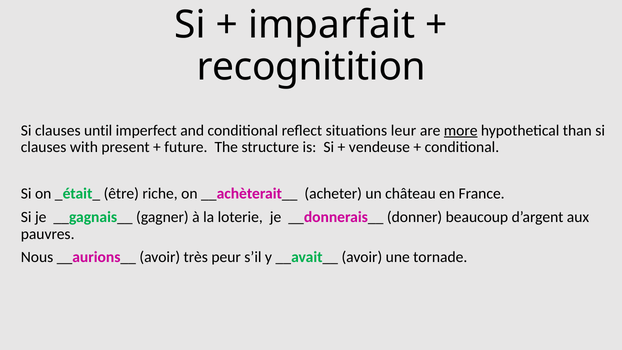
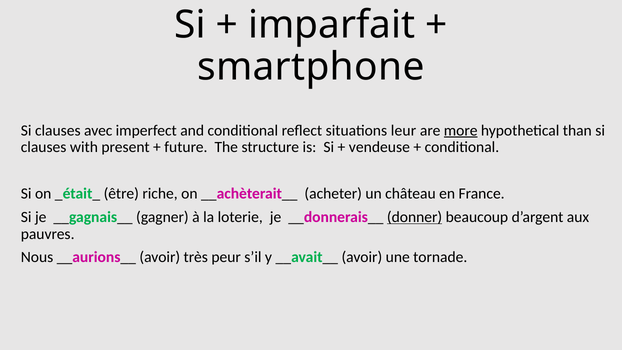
recognitition: recognitition -> smartphone
until: until -> avec
donner underline: none -> present
